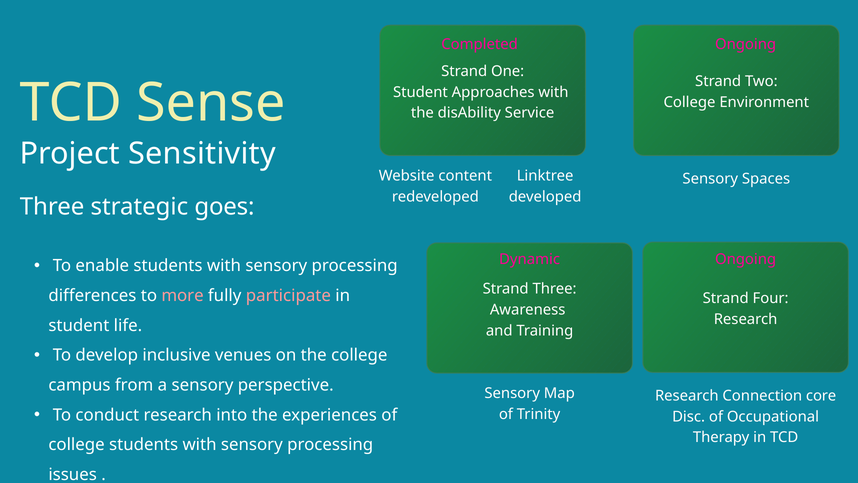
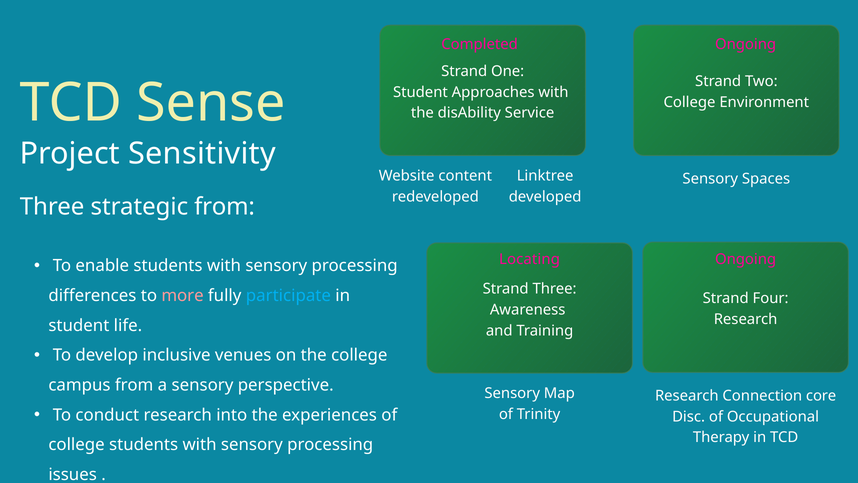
strategic goes: goes -> from
Dynamic: Dynamic -> Locating
participate colour: pink -> light blue
